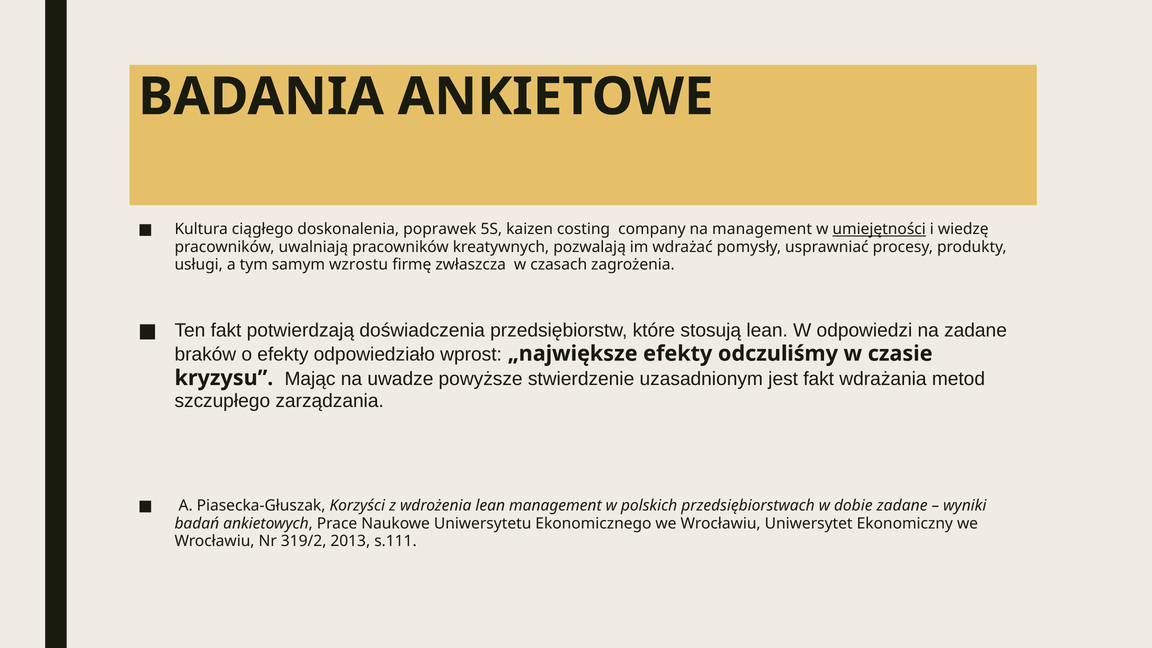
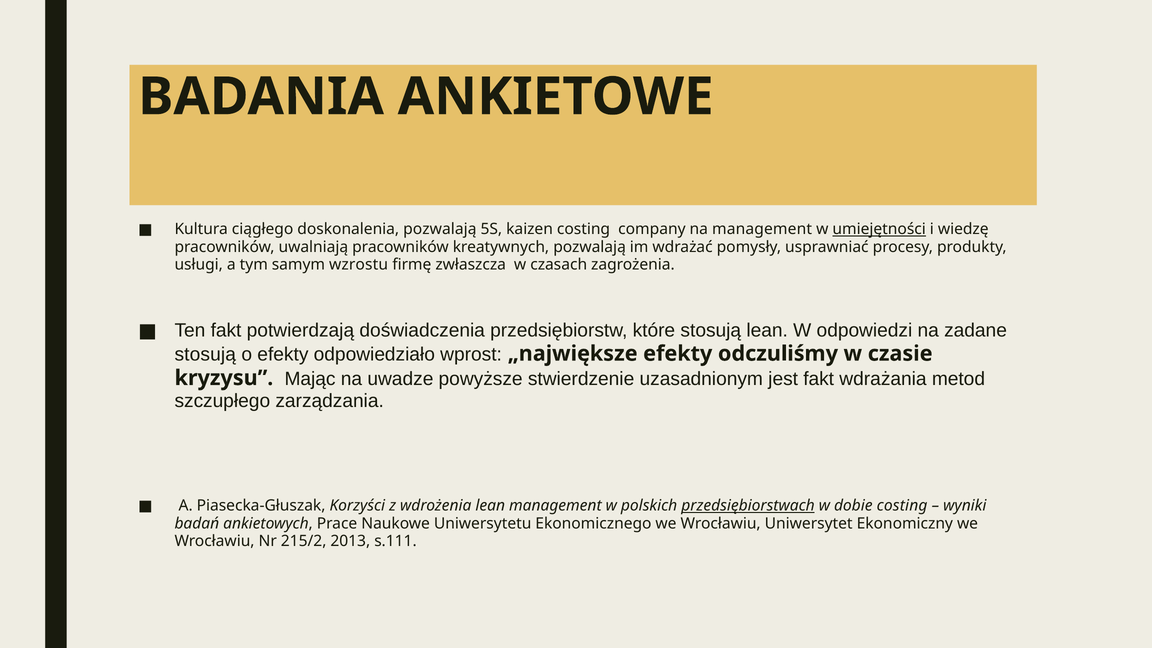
doskonalenia poprawek: poprawek -> pozwalają
braków at (205, 354): braków -> stosują
przedsiębiorstwach underline: none -> present
dobie zadane: zadane -> costing
319/2: 319/2 -> 215/2
